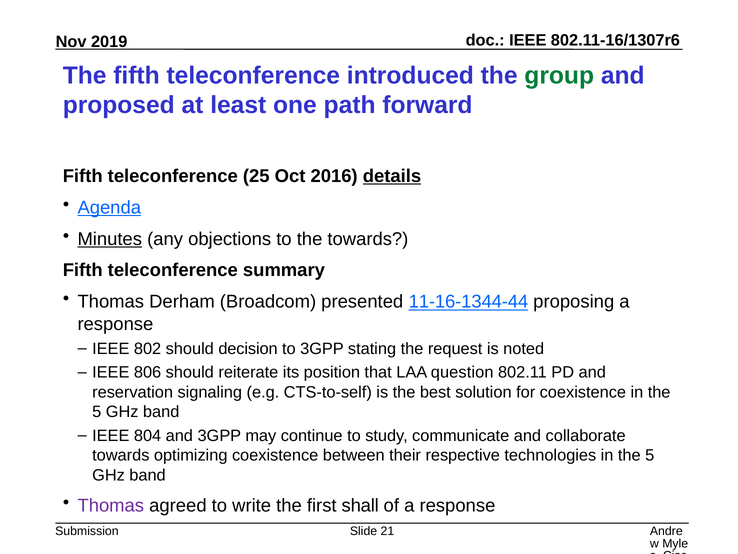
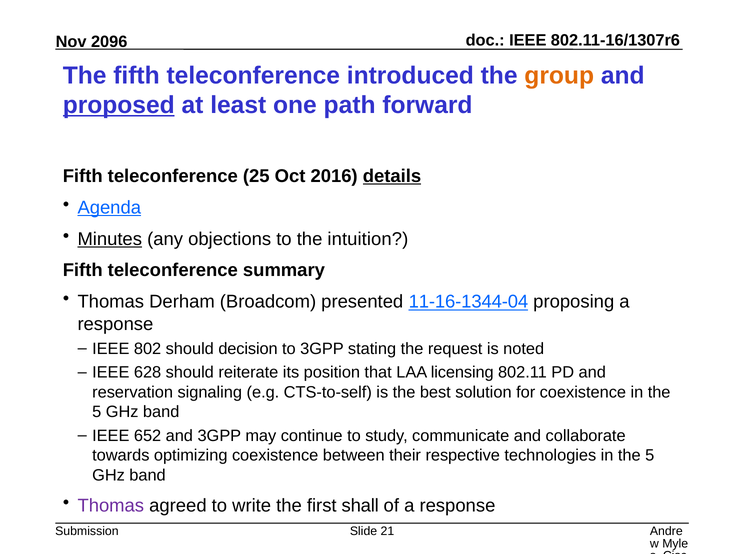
2019: 2019 -> 2096
group colour: green -> orange
proposed underline: none -> present
the towards: towards -> intuition
11-16-1344-44: 11-16-1344-44 -> 11-16-1344-04
806: 806 -> 628
question: question -> licensing
804: 804 -> 652
